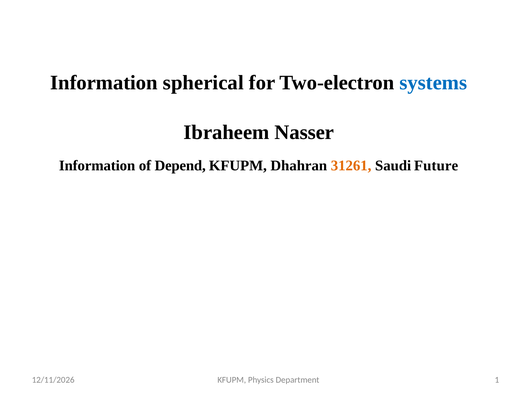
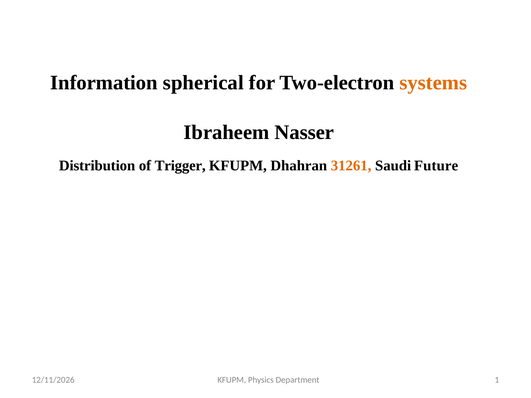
systems colour: blue -> orange
Information at (97, 166): Information -> Distribution
Depend: Depend -> Trigger
